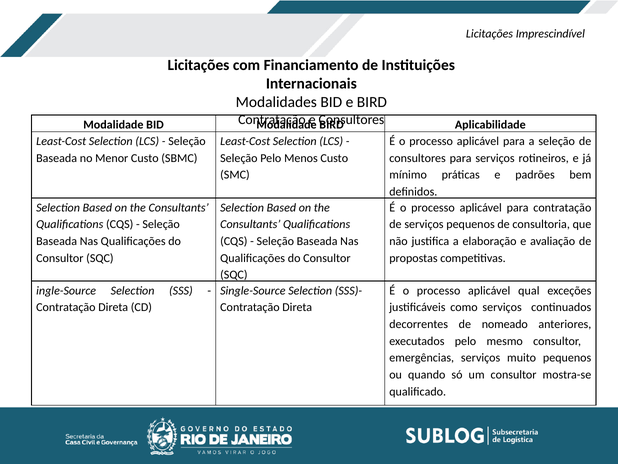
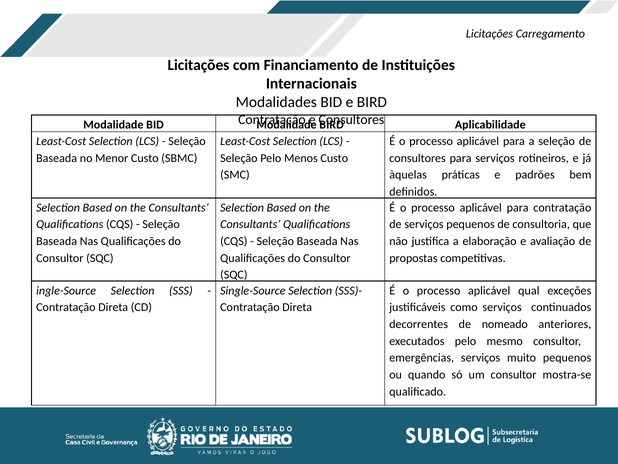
Imprescindível: Imprescindível -> Carregamento
mínimo: mínimo -> àquelas
